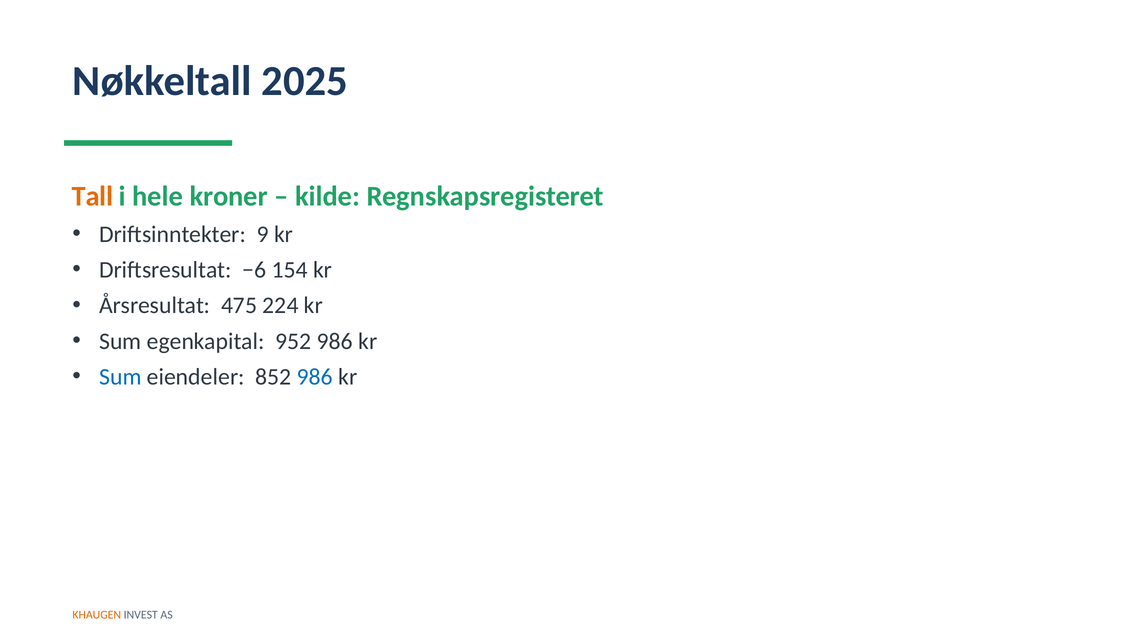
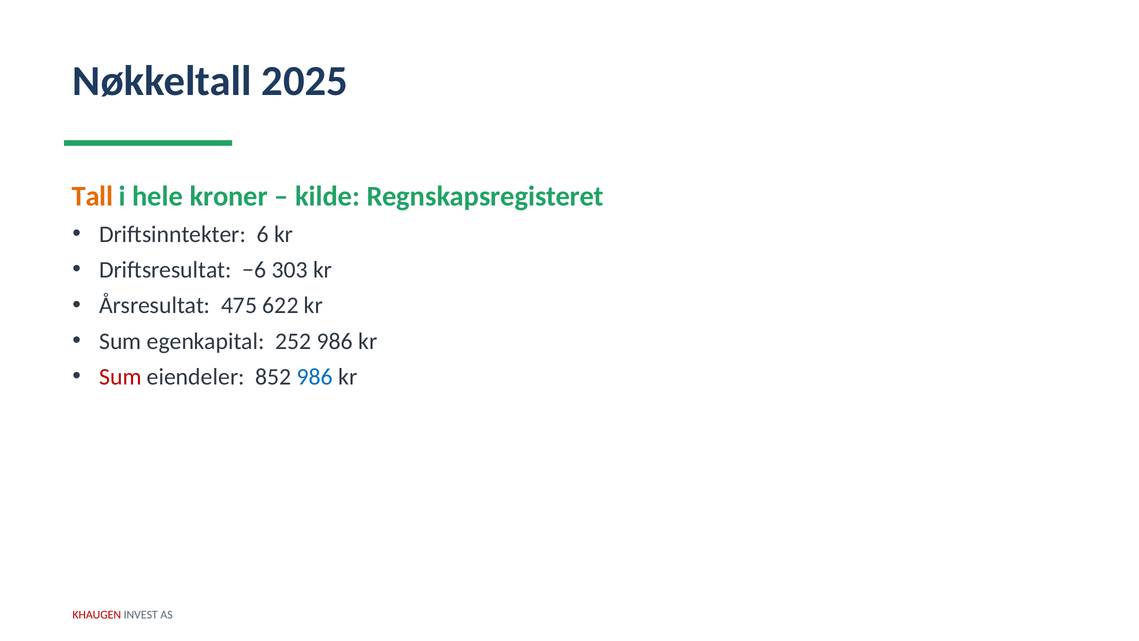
9: 9 -> 6
154: 154 -> 303
224: 224 -> 622
952: 952 -> 252
Sum at (120, 377) colour: blue -> red
KHAUGEN colour: orange -> red
